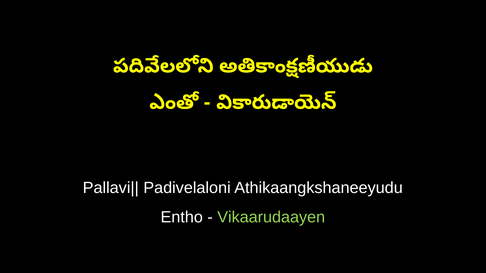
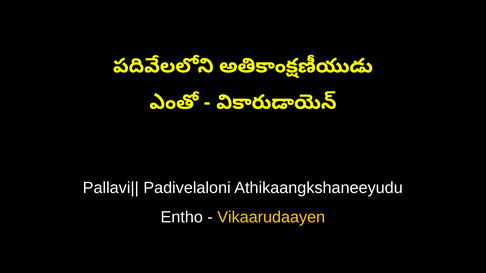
Vikaarudaayen colour: light green -> yellow
